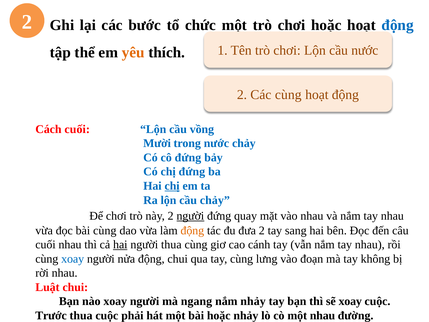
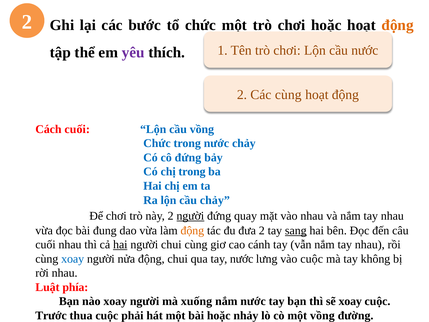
động at (398, 25) colour: blue -> orange
yêu colour: orange -> purple
Mười at (157, 143): Mười -> Chức
chị đứng: đứng -> trong
chị at (172, 186) underline: present -> none
bài cùng: cùng -> đung
sang underline: none -> present
người thua: thua -> chui
tay cùng: cùng -> nước
vào đoạn: đoạn -> cuộc
Luật chui: chui -> phía
ngang: ngang -> xuống
nắm nhảy: nhảy -> nước
một nhau: nhau -> vồng
